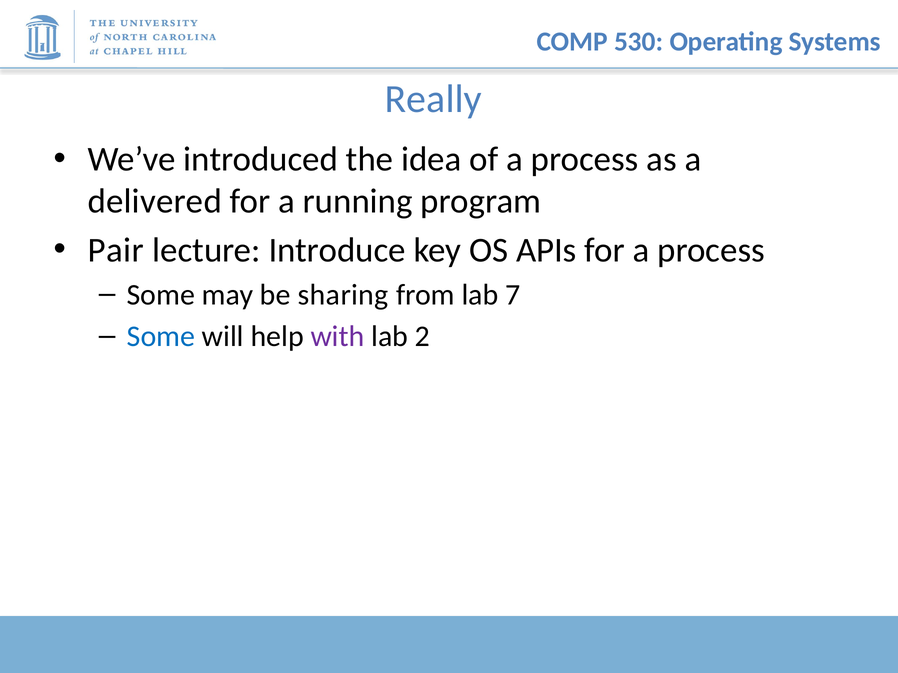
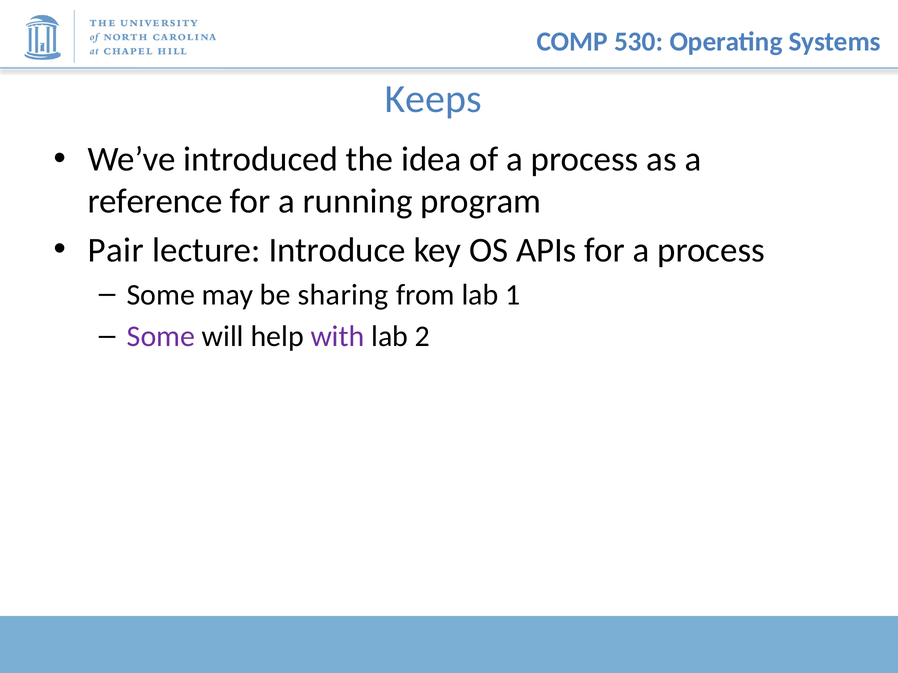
Really: Really -> Keeps
delivered: delivered -> reference
7: 7 -> 1
Some at (161, 337) colour: blue -> purple
